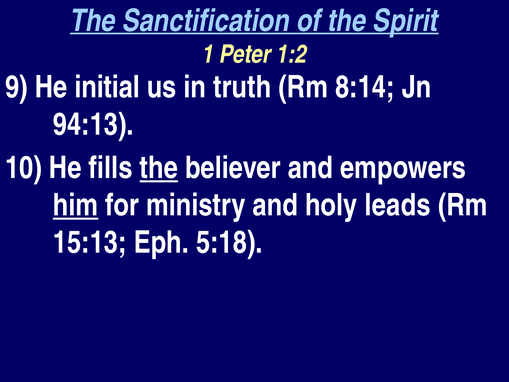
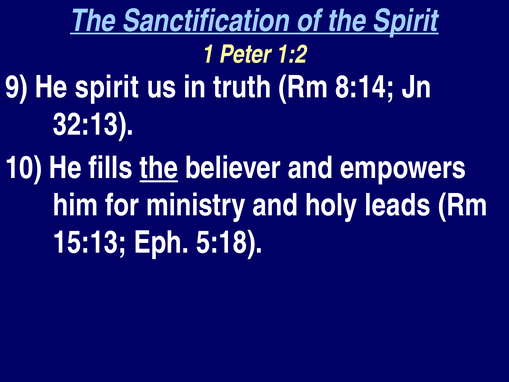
He initial: initial -> spirit
94:13: 94:13 -> 32:13
him underline: present -> none
